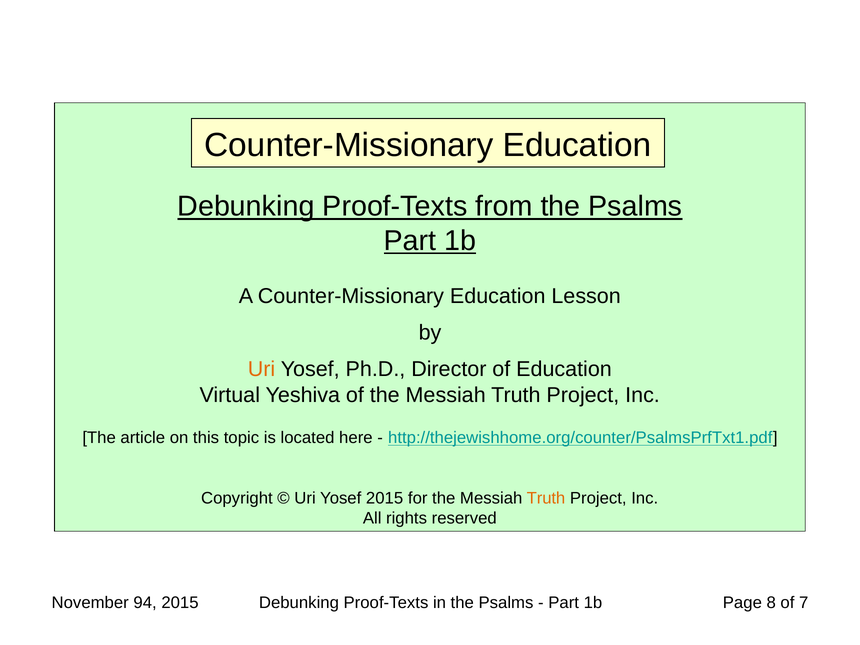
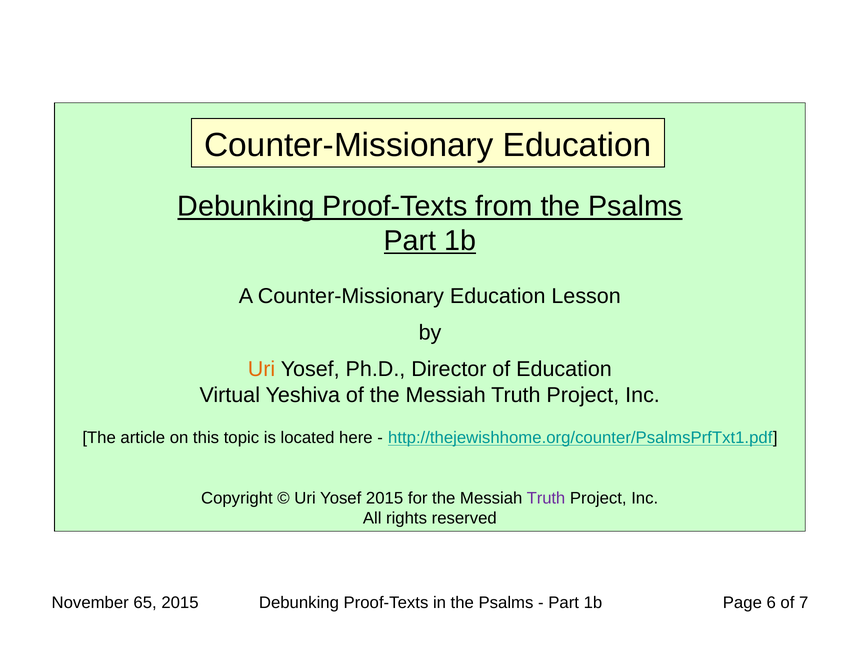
Truth at (546, 498) colour: orange -> purple
94: 94 -> 65
8: 8 -> 6
